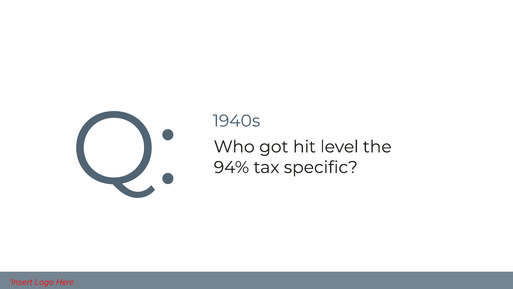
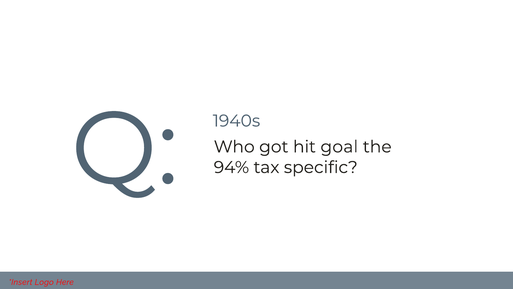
level: level -> goal
